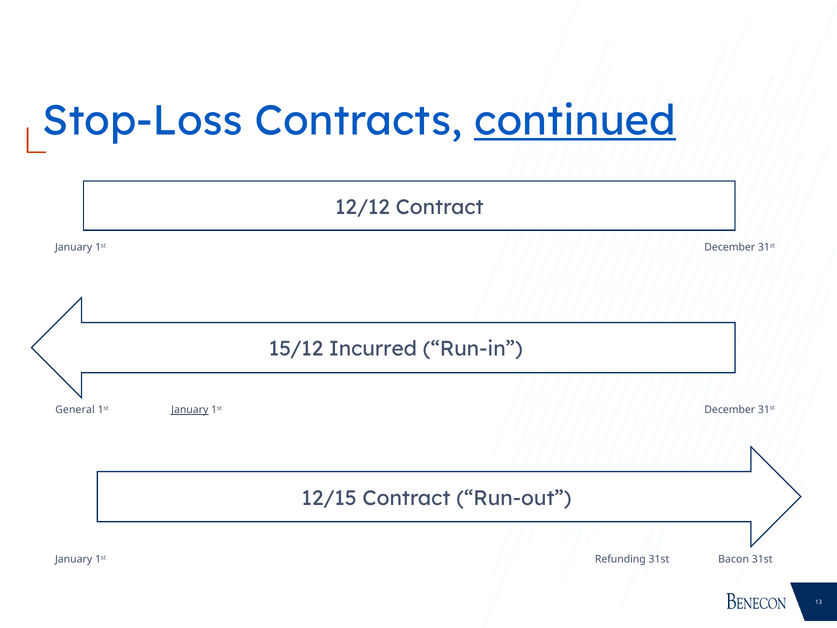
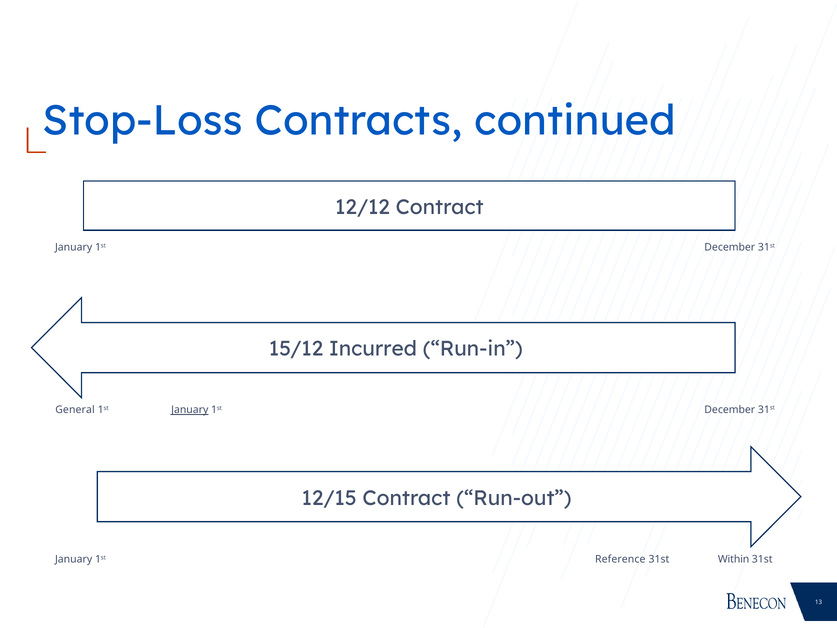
continued underline: present -> none
Refunding: Refunding -> Reference
Bacon: Bacon -> Within
